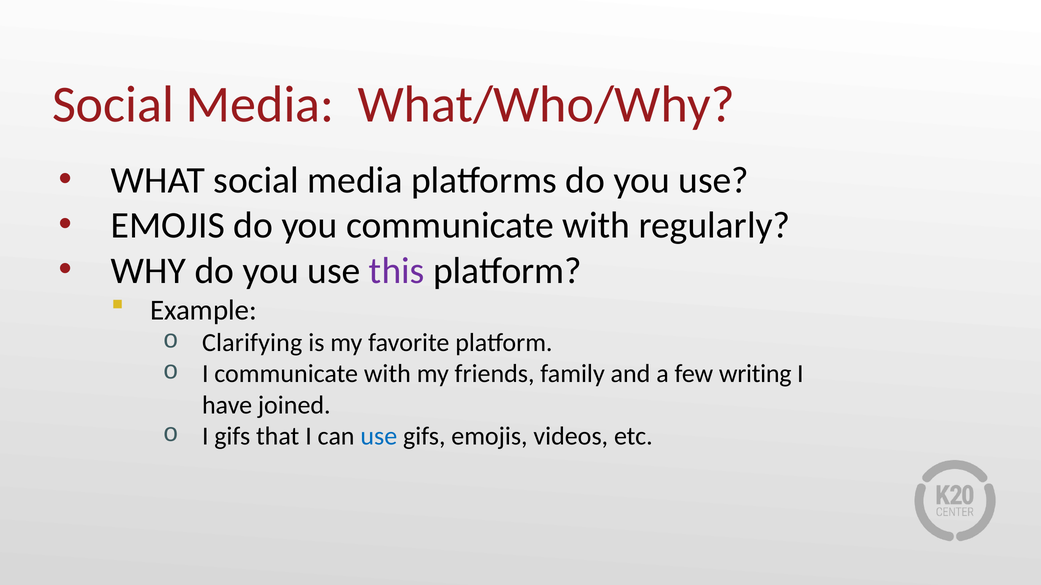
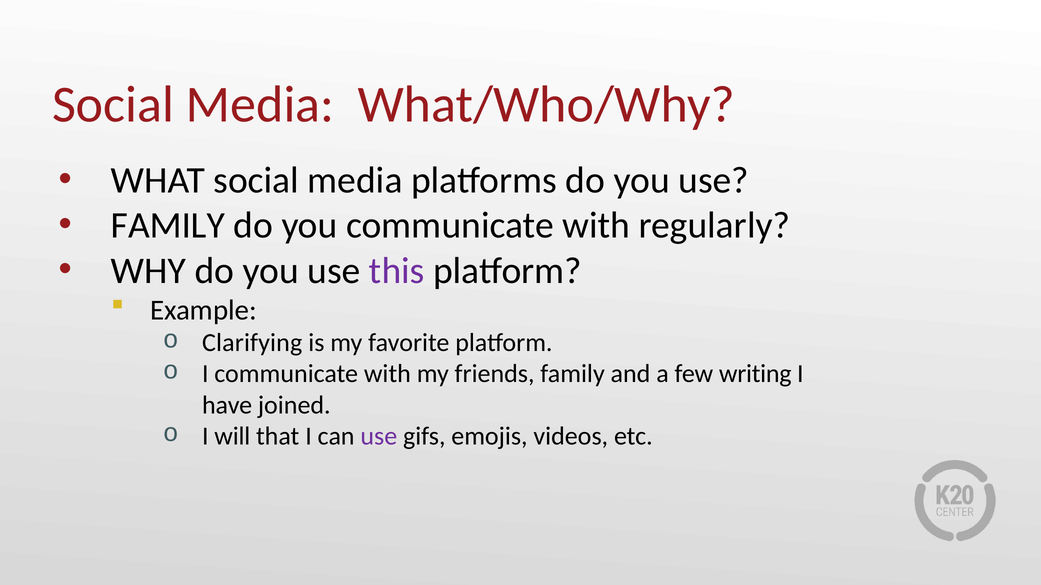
EMOJIS at (168, 226): EMOJIS -> FAMILY
I gifs: gifs -> will
use at (379, 437) colour: blue -> purple
